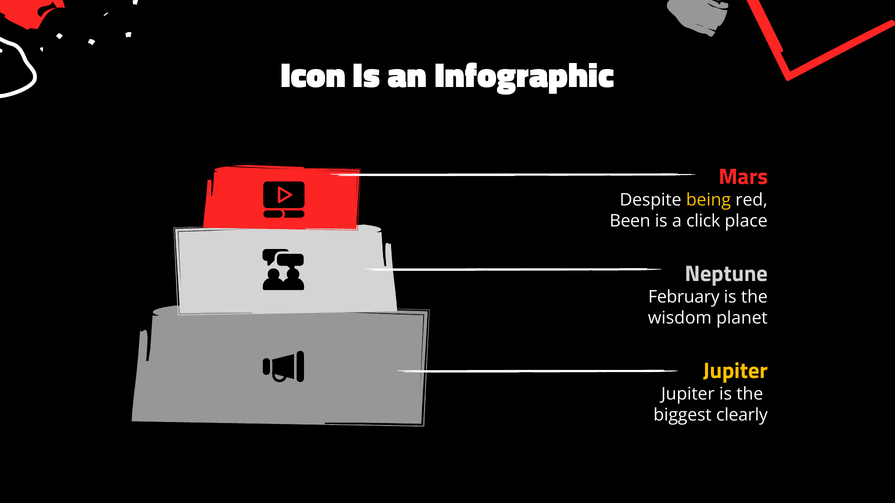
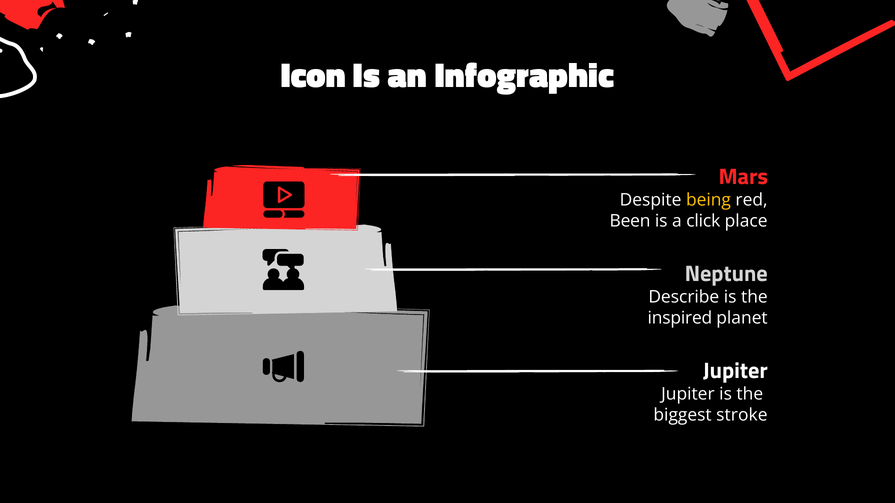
February: February -> Describe
wisdom: wisdom -> inspired
Jupiter at (735, 371) colour: yellow -> white
clearly: clearly -> stroke
